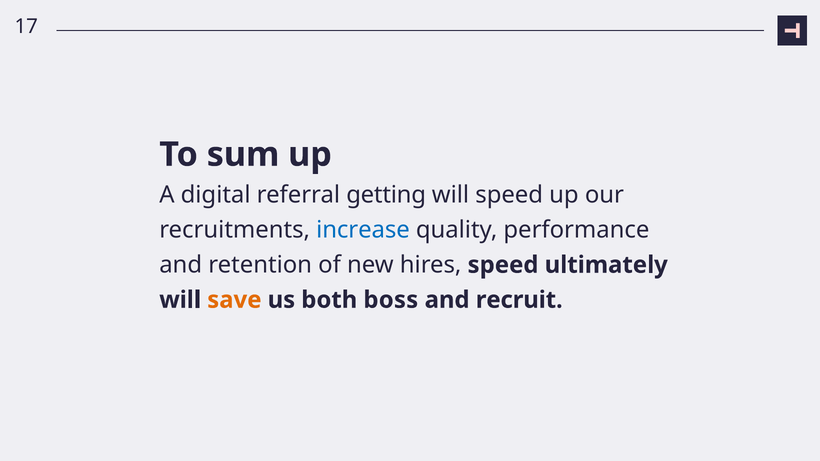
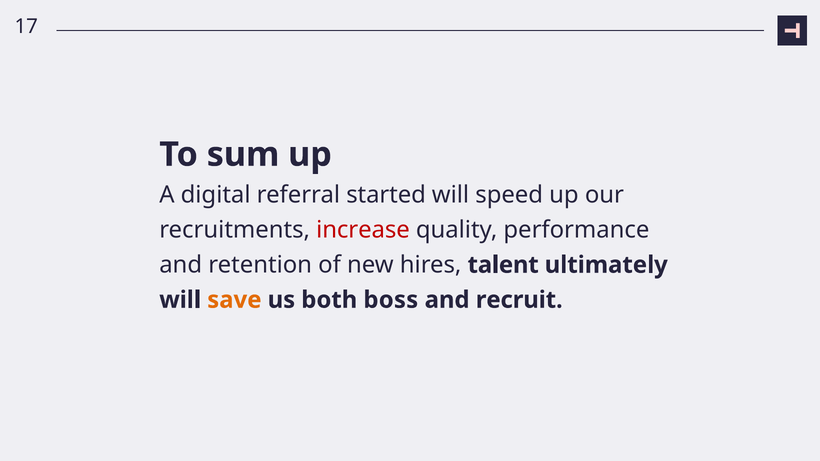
getting: getting -> started
increase colour: blue -> red
hires speed: speed -> talent
